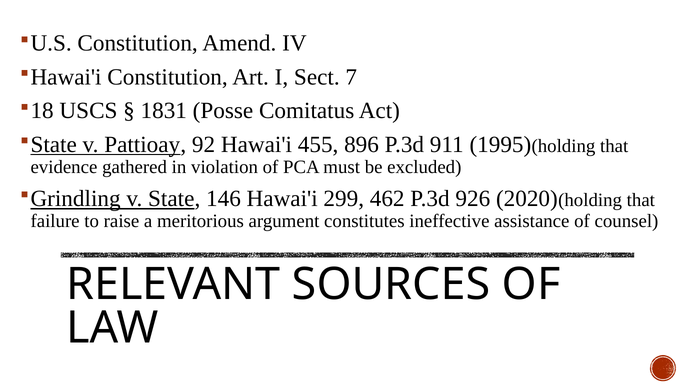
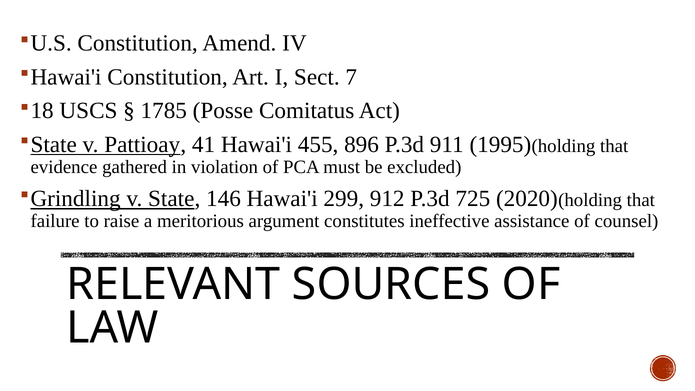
1831: 1831 -> 1785
92: 92 -> 41
462: 462 -> 912
926: 926 -> 725
